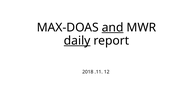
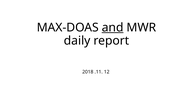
daily underline: present -> none
